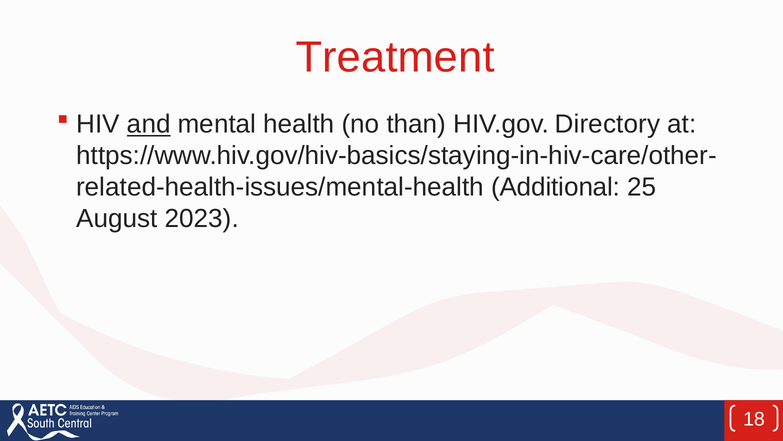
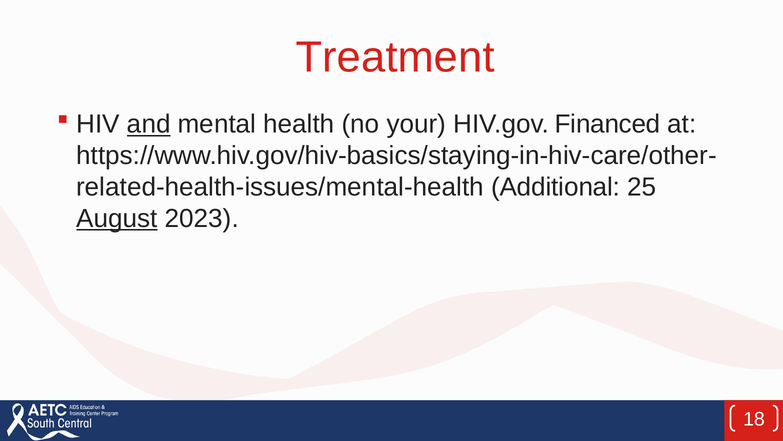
than: than -> your
Directory: Directory -> Financed
August underline: none -> present
